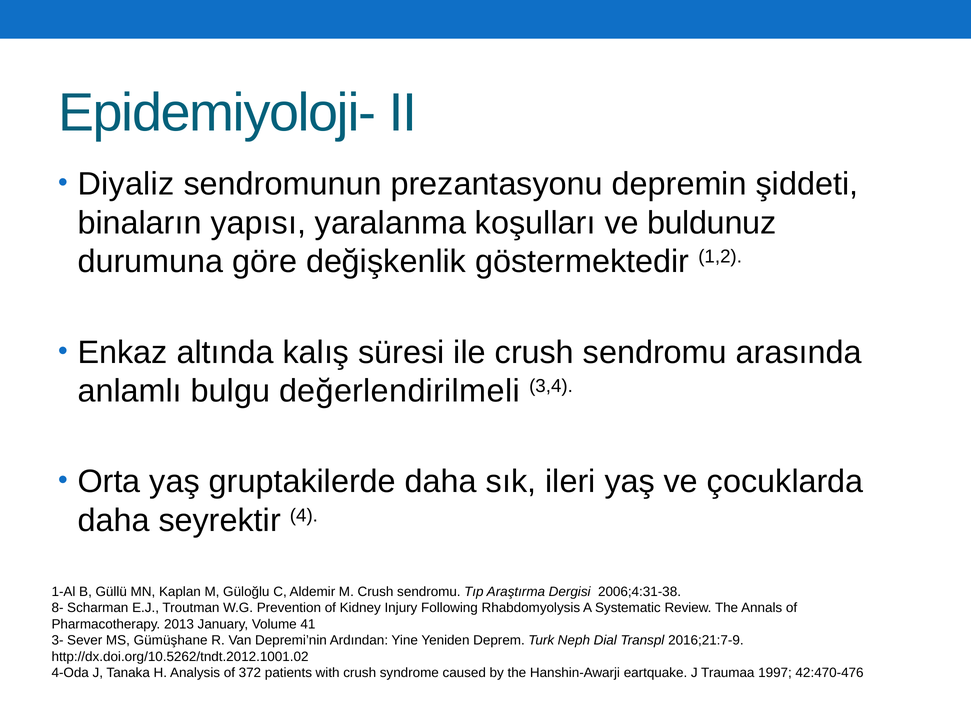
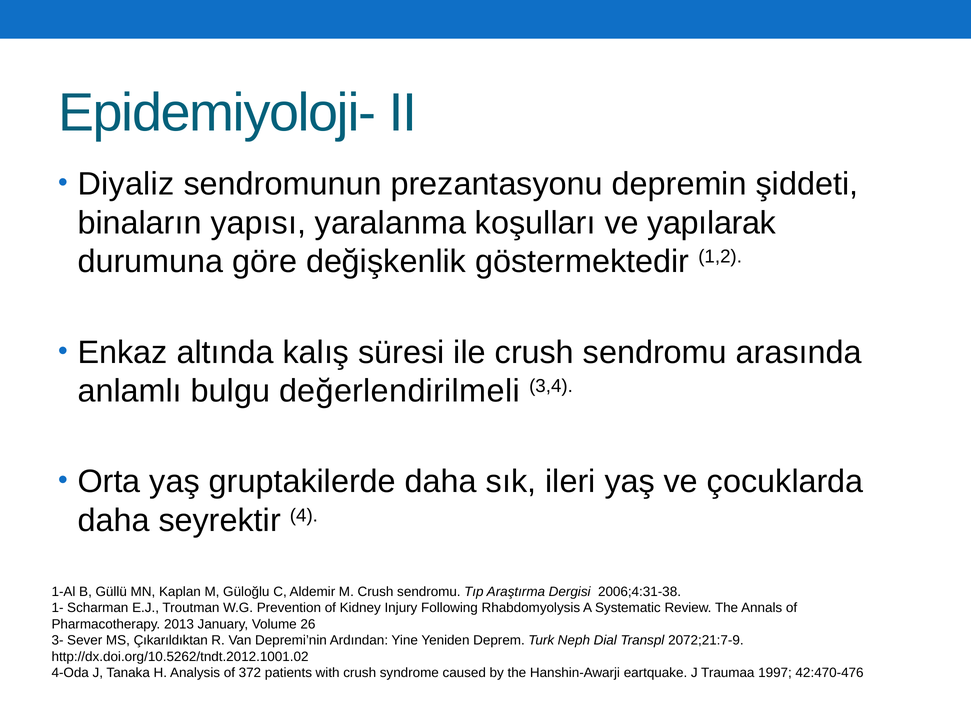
buldunuz: buldunuz -> yapılarak
8-: 8- -> 1-
41: 41 -> 26
Gümüşhane: Gümüşhane -> Çıkarıldıktan
2016;21:7-9: 2016;21:7-9 -> 2072;21:7-9
